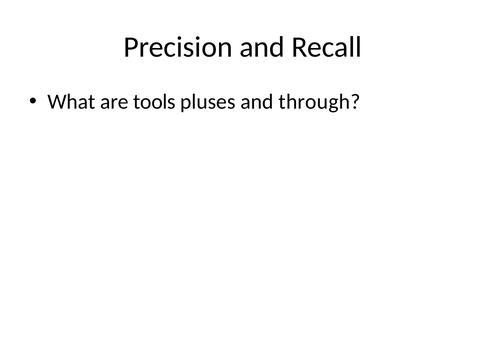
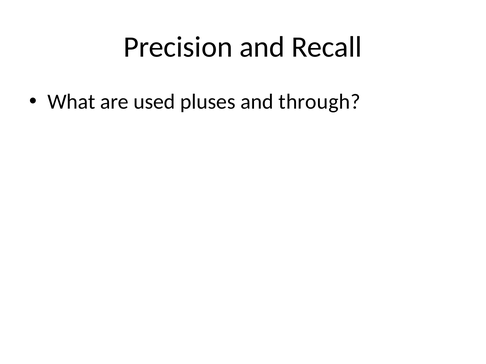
tools: tools -> used
